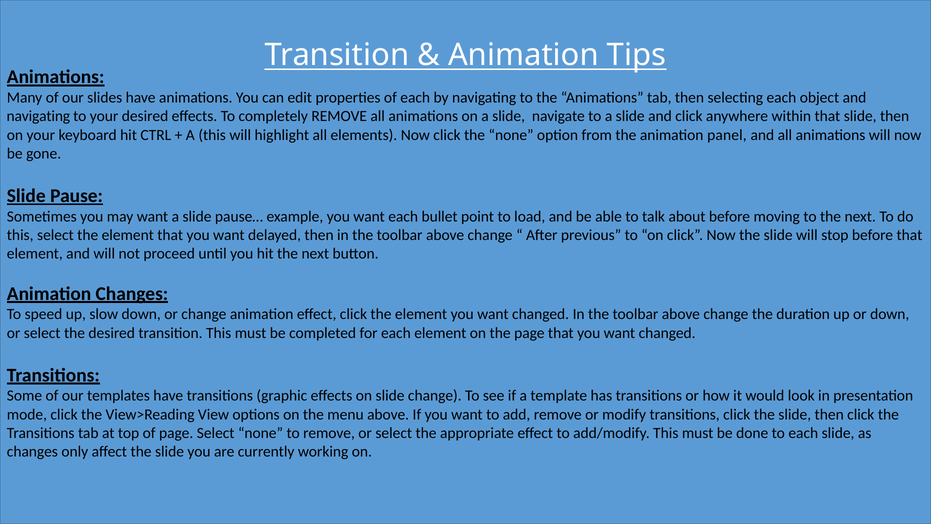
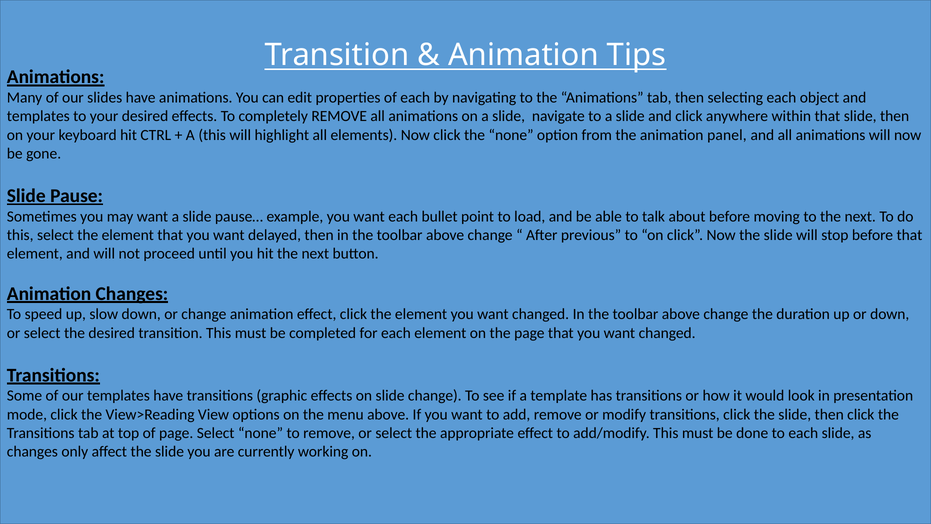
navigating at (38, 116): navigating -> templates
